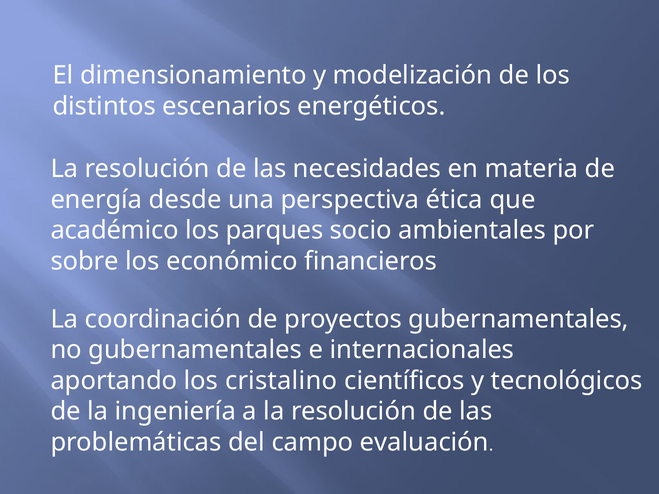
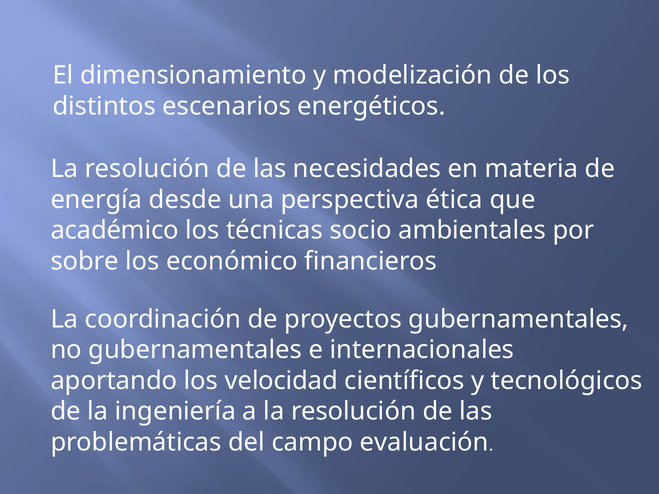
parques: parques -> técnicas
cristalino: cristalino -> velocidad
